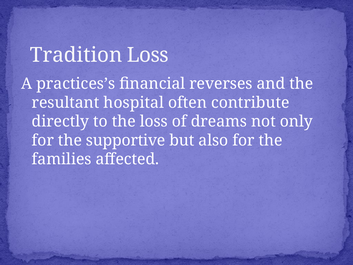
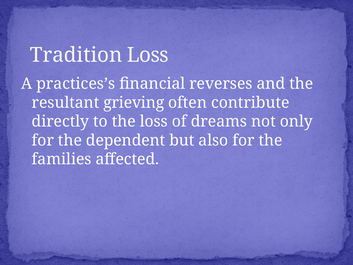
hospital: hospital -> grieving
supportive: supportive -> dependent
